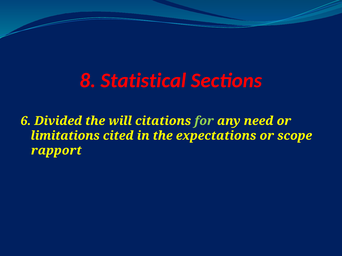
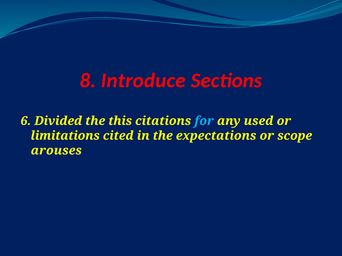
Statistical: Statistical -> Introduce
will: will -> this
for colour: light green -> light blue
need: need -> used
rapport: rapport -> arouses
